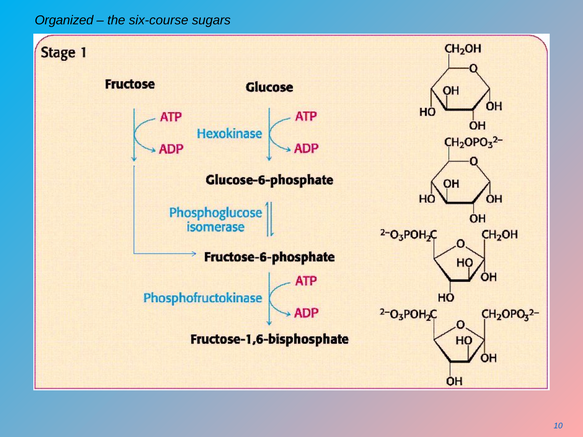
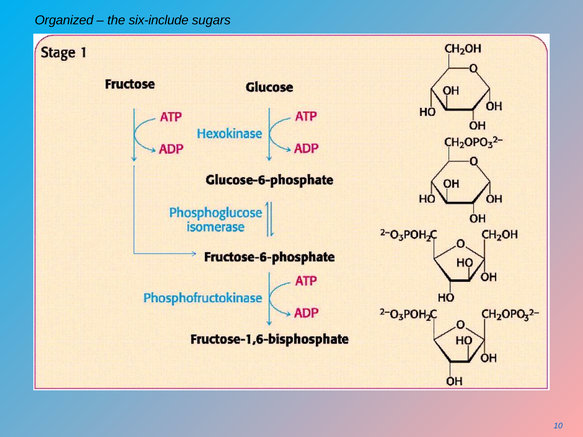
six-course: six-course -> six-include
